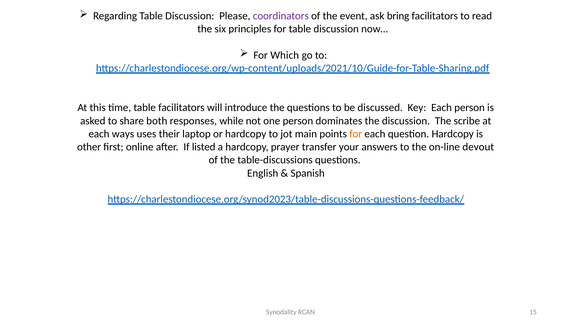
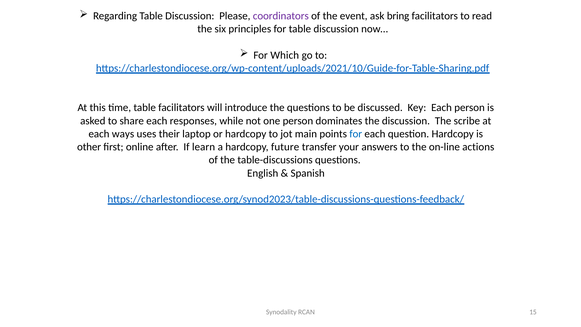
share both: both -> each
for at (356, 134) colour: orange -> blue
listed: listed -> learn
prayer: prayer -> future
devout: devout -> actions
